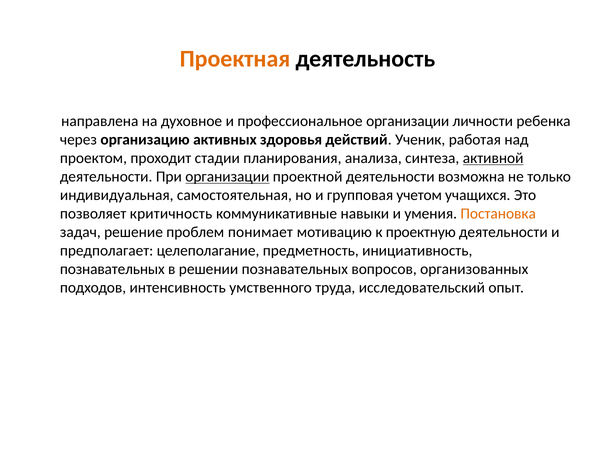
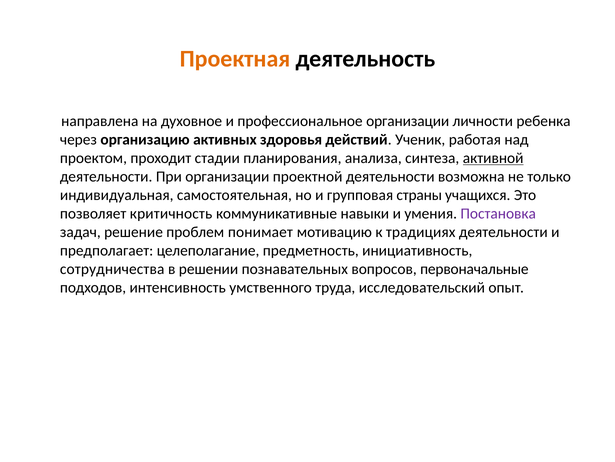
организации at (227, 176) underline: present -> none
учетом: учетом -> страны
Постановка colour: orange -> purple
проектную: проектную -> традициях
познавательных at (112, 269): познавательных -> сотрудничества
организованных: организованных -> первоначальные
